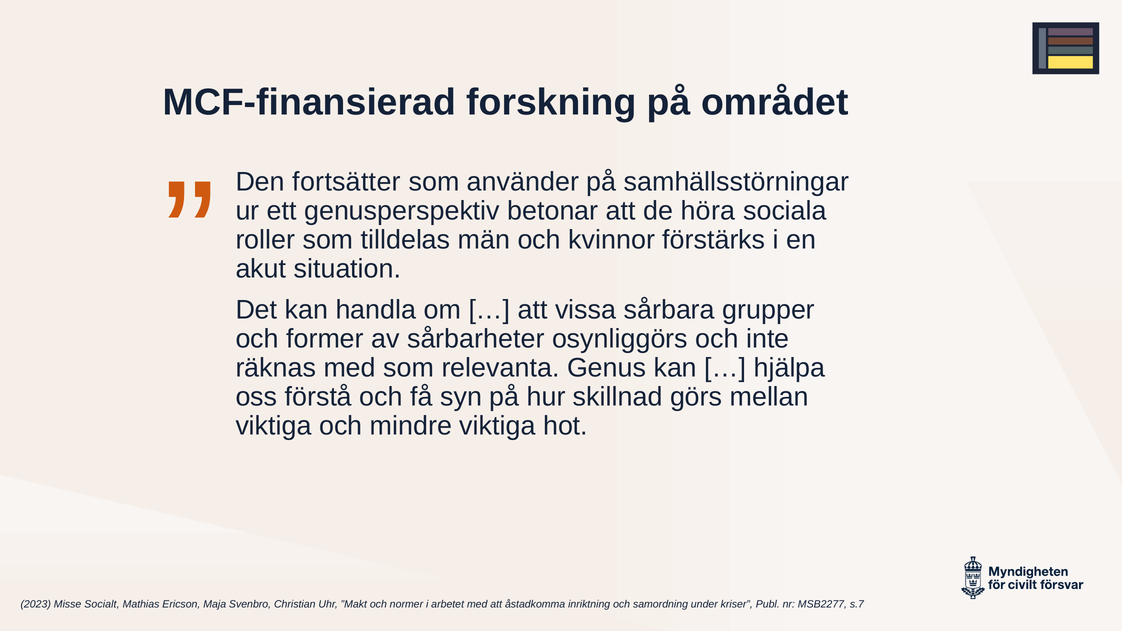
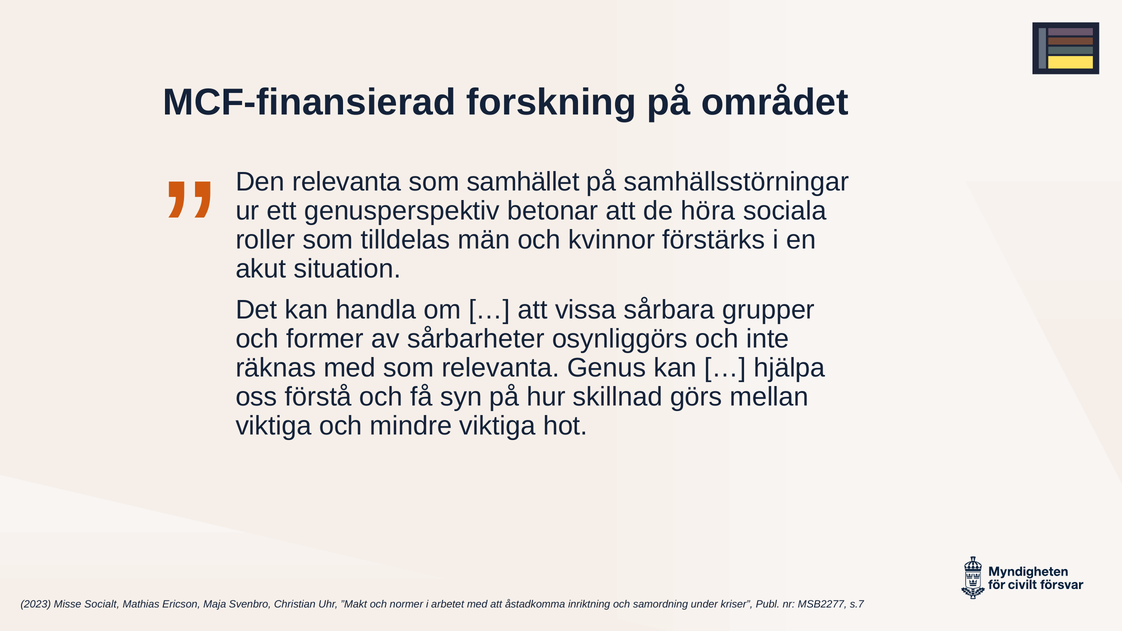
Den fortsätter: fortsätter -> relevanta
använder: använder -> samhället
